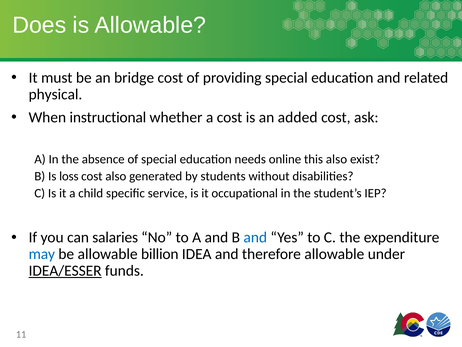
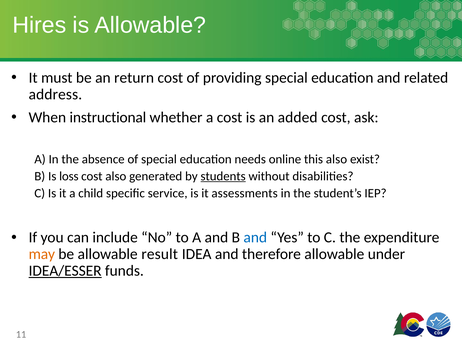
Does: Does -> Hires
bridge: bridge -> return
physical: physical -> address
students underline: none -> present
occupational: occupational -> assessments
salaries: salaries -> include
may colour: blue -> orange
billion: billion -> result
